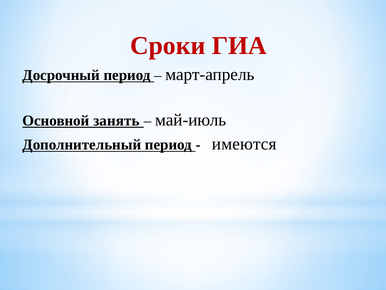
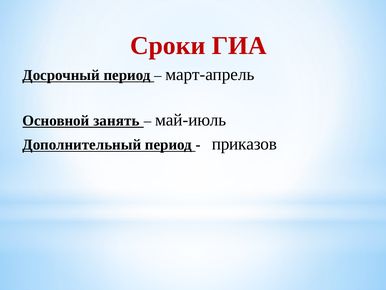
имеются: имеются -> приказов
